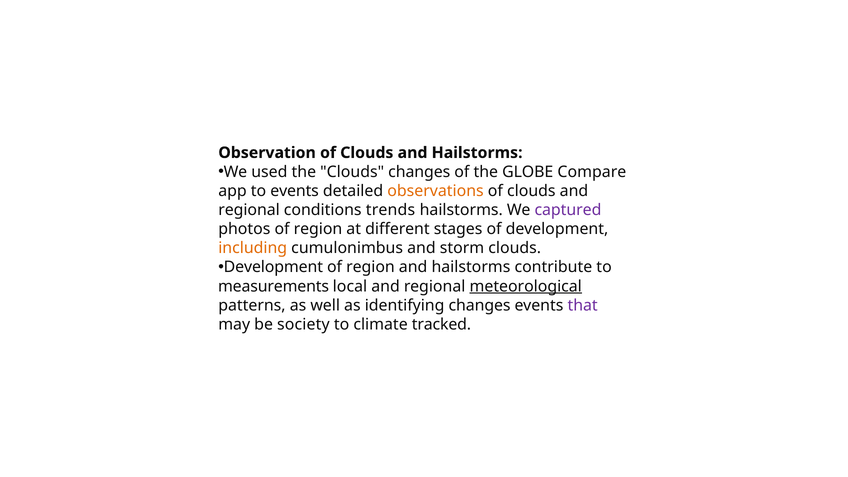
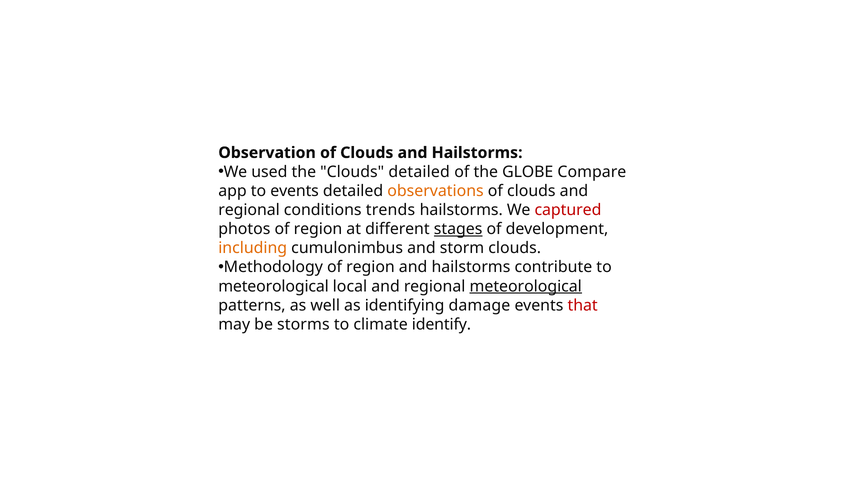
Clouds changes: changes -> detailed
captured colour: purple -> red
stages underline: none -> present
Development at (273, 267): Development -> Methodology
measurements at (274, 286): measurements -> meteorological
identifying changes: changes -> damage
that colour: purple -> red
society: society -> storms
tracked: tracked -> identify
